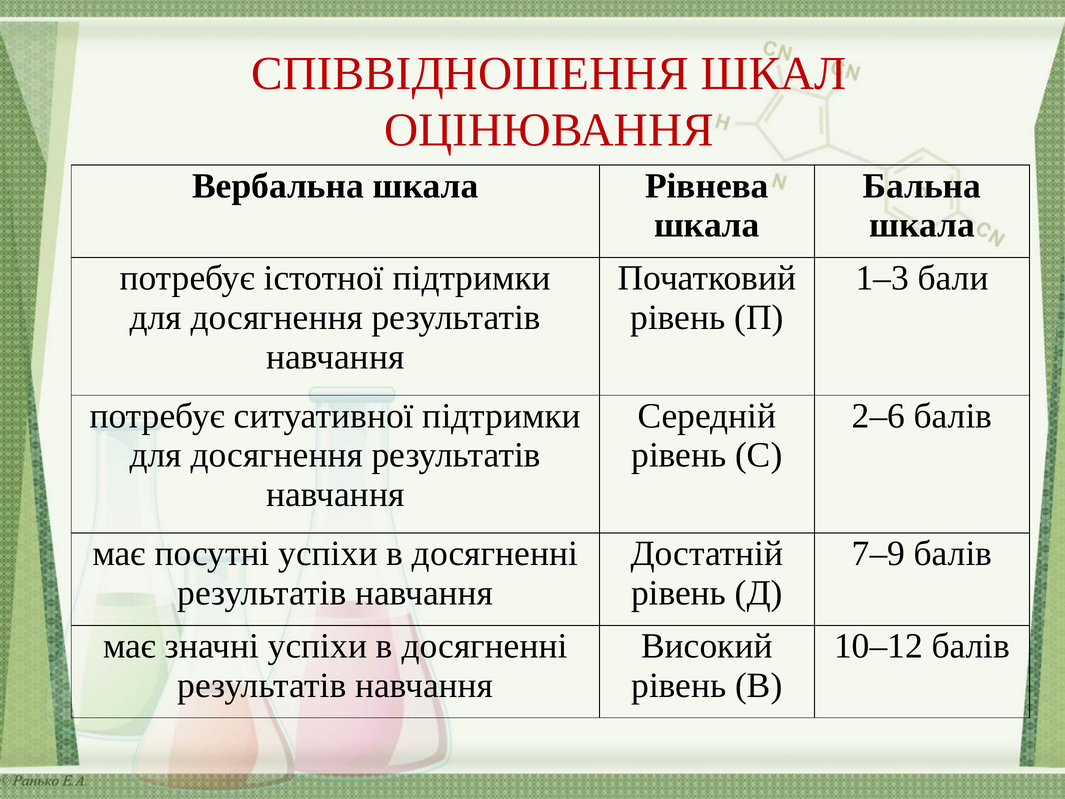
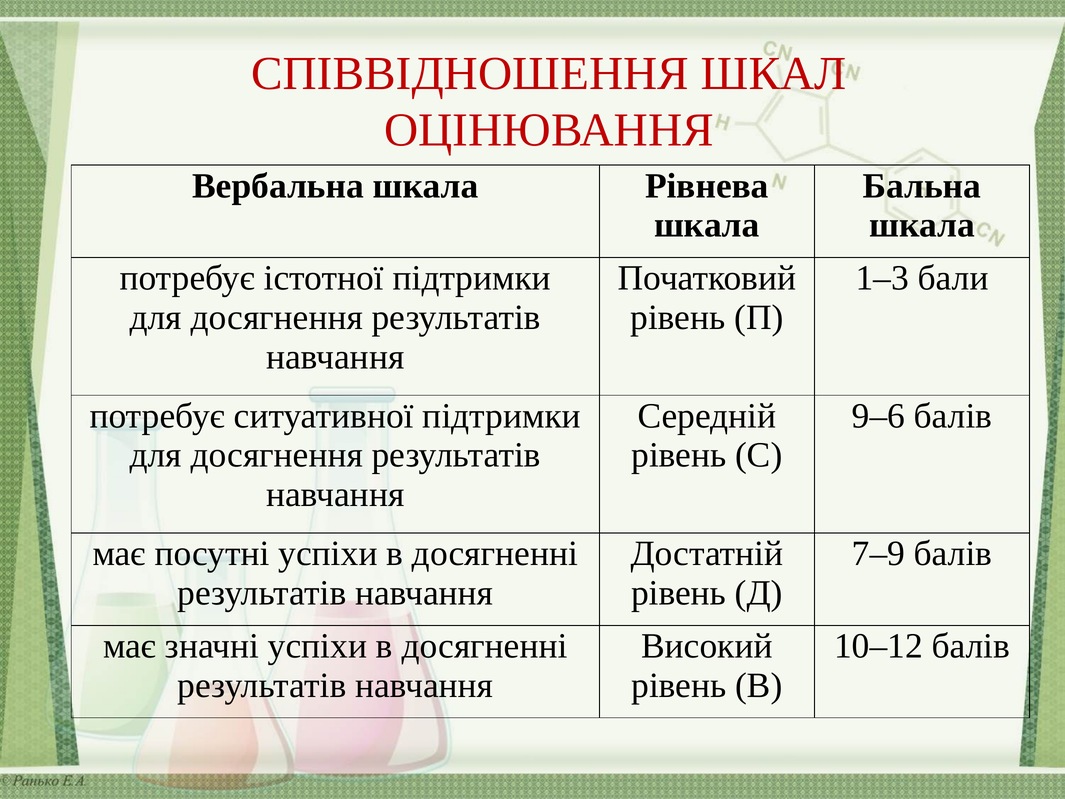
2–6: 2–6 -> 9–6
